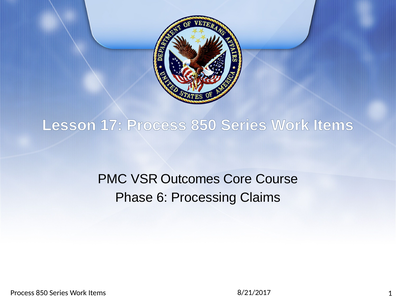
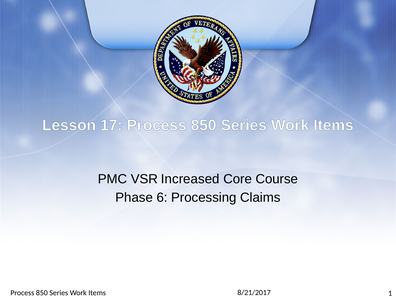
Outcomes: Outcomes -> Increased
